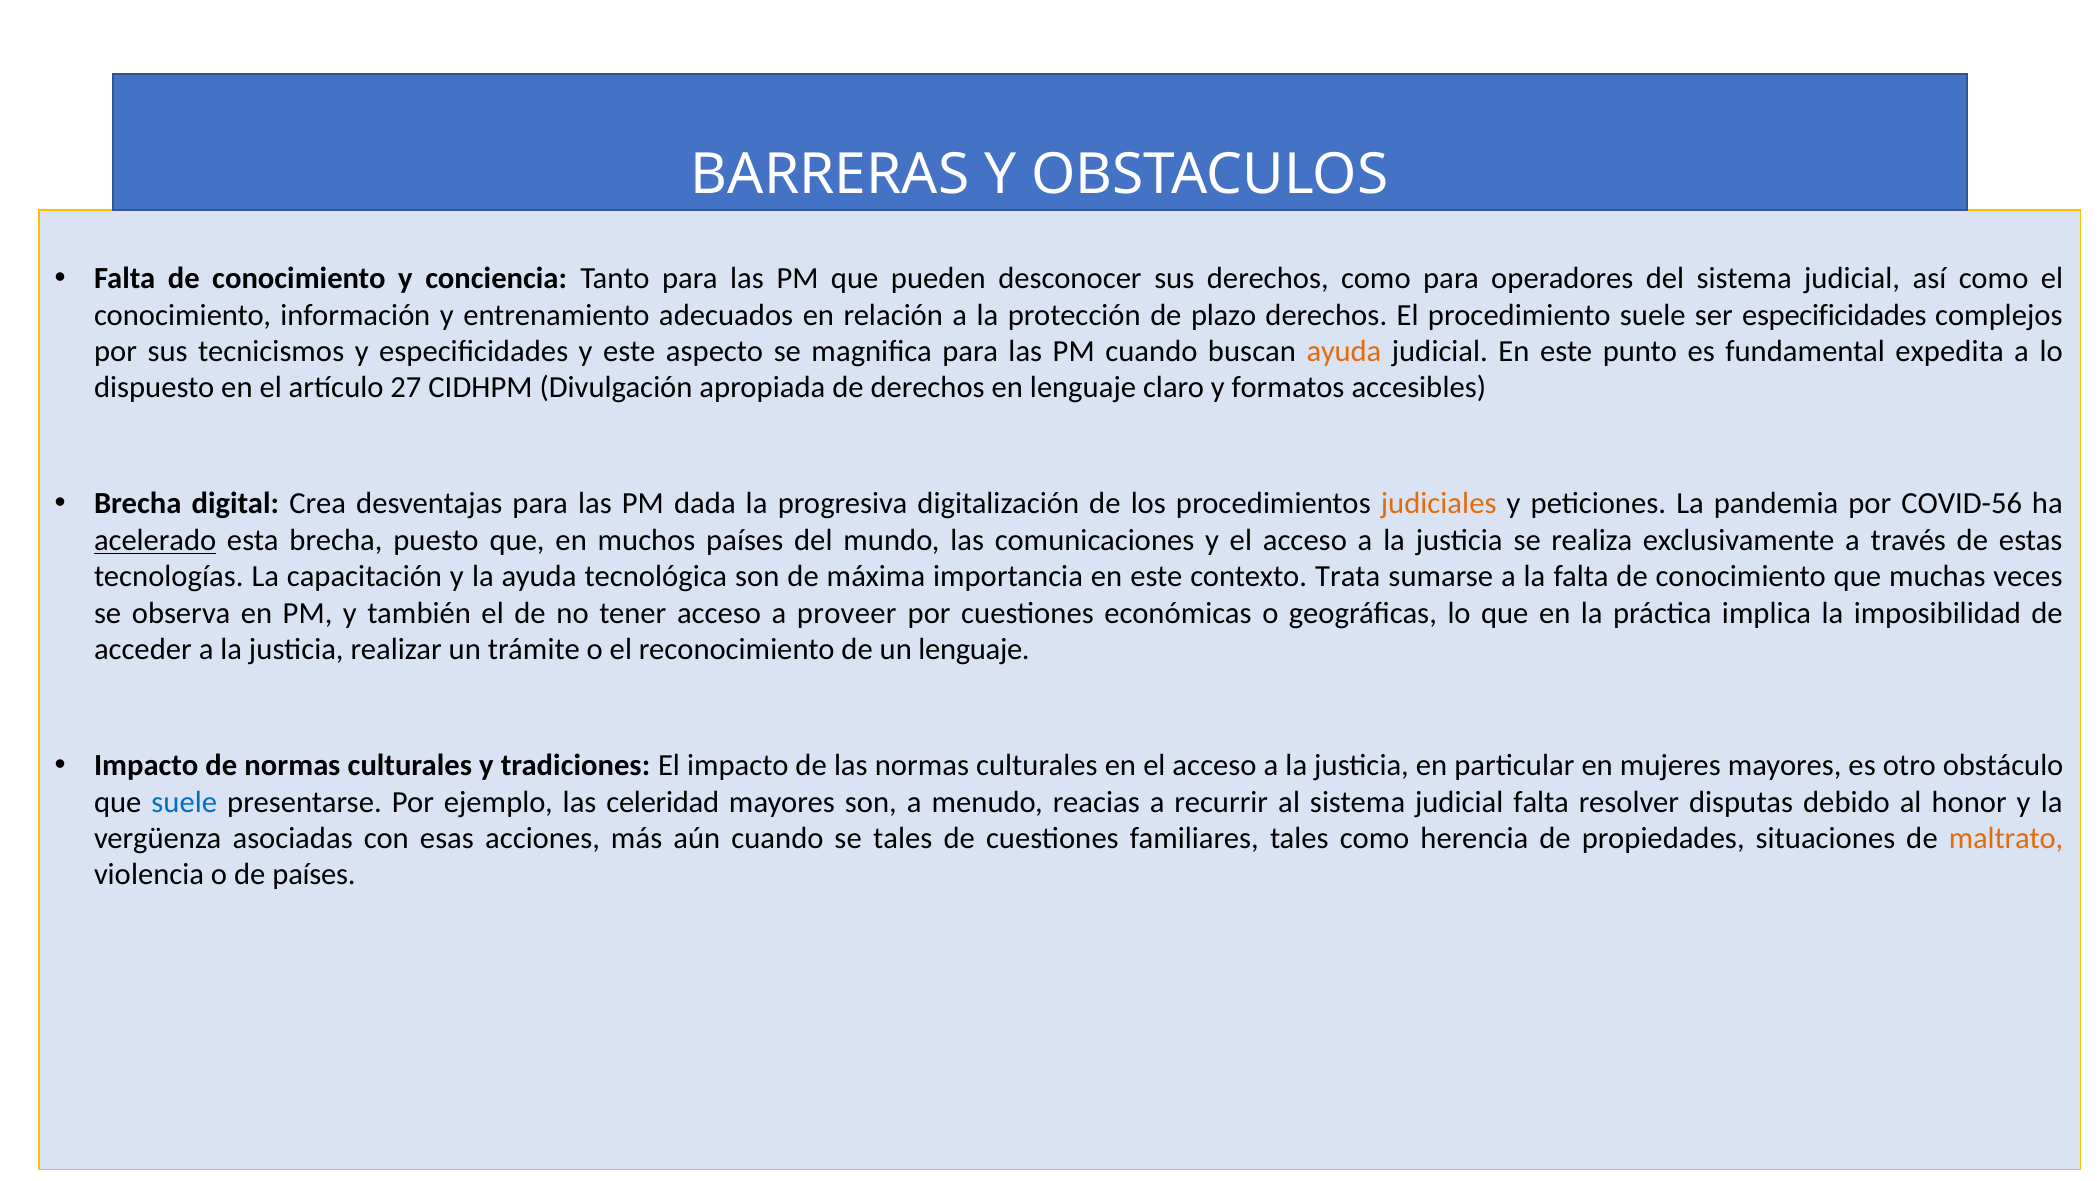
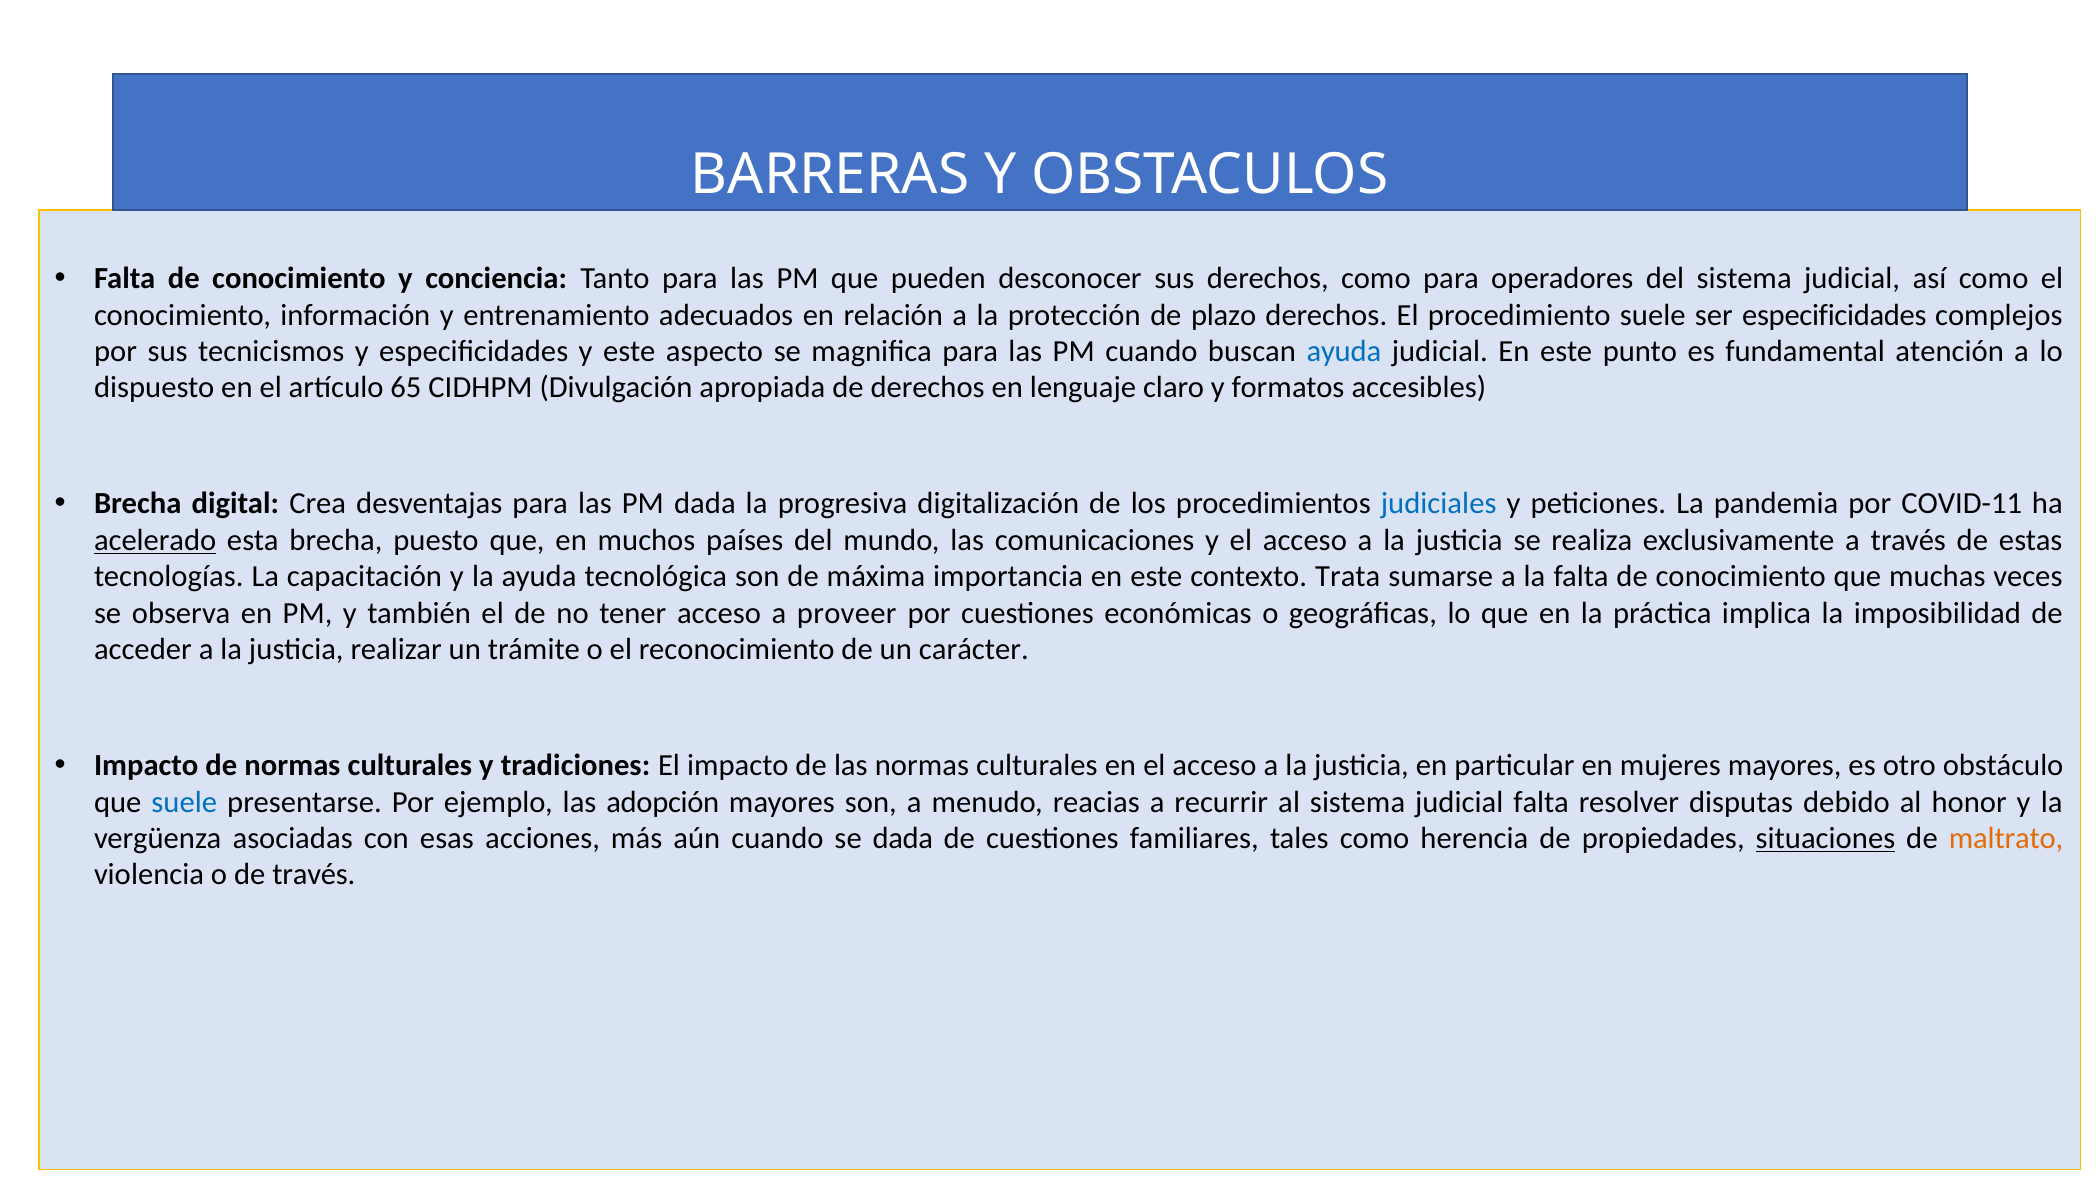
ayuda at (1344, 351) colour: orange -> blue
expedita: expedita -> atención
27: 27 -> 65
judiciales colour: orange -> blue
COVID-56: COVID-56 -> COVID-11
un lenguaje: lenguaje -> carácter
celeridad: celeridad -> adopción
se tales: tales -> dada
situaciones underline: none -> present
de países: países -> través
